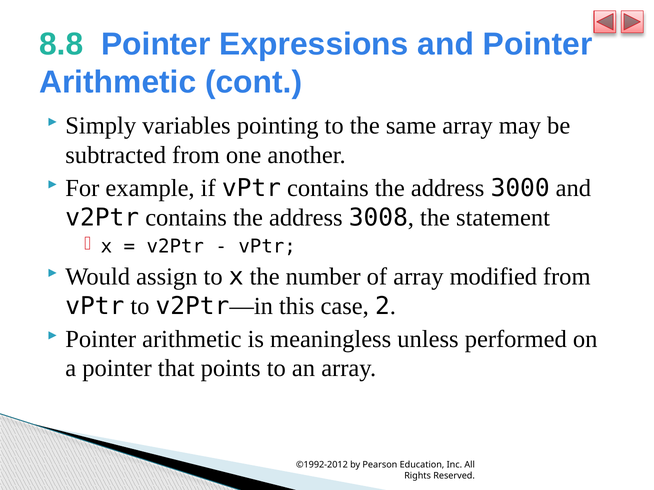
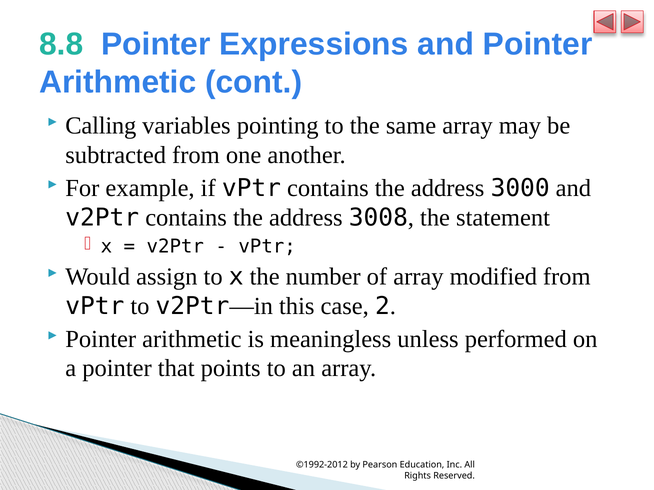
Simply: Simply -> Calling
